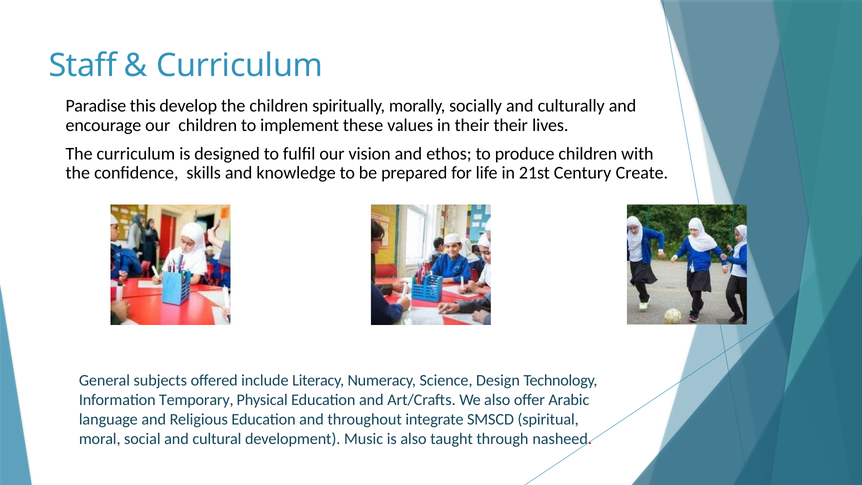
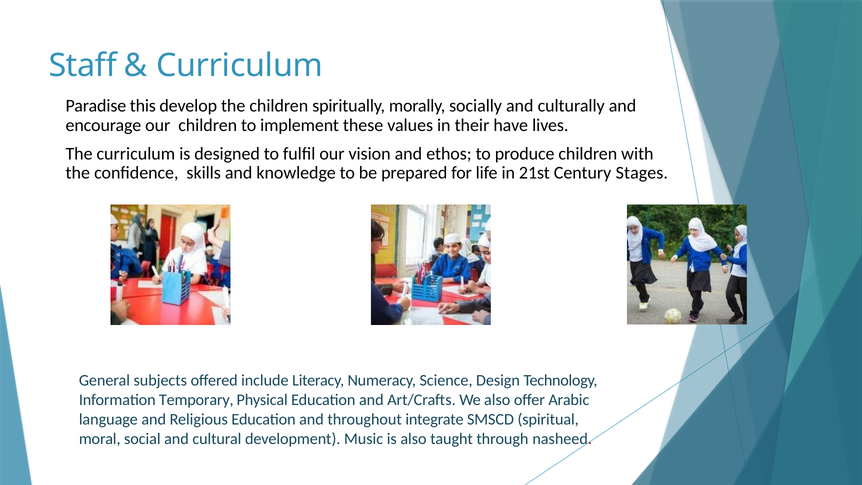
their their: their -> have
Create: Create -> Stages
